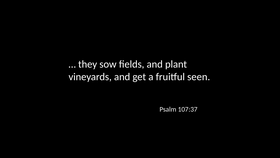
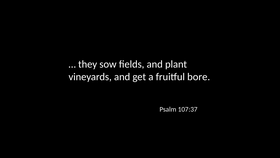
seen: seen -> bore
